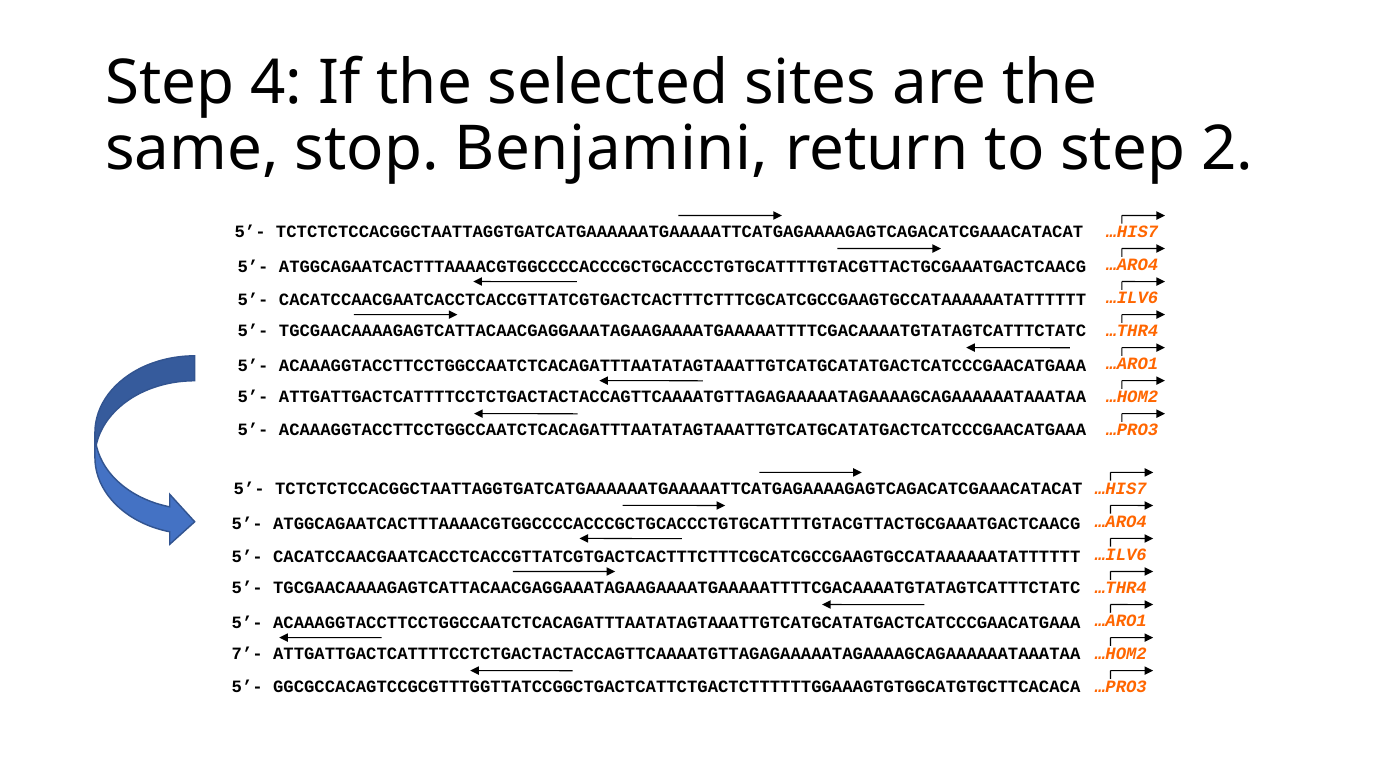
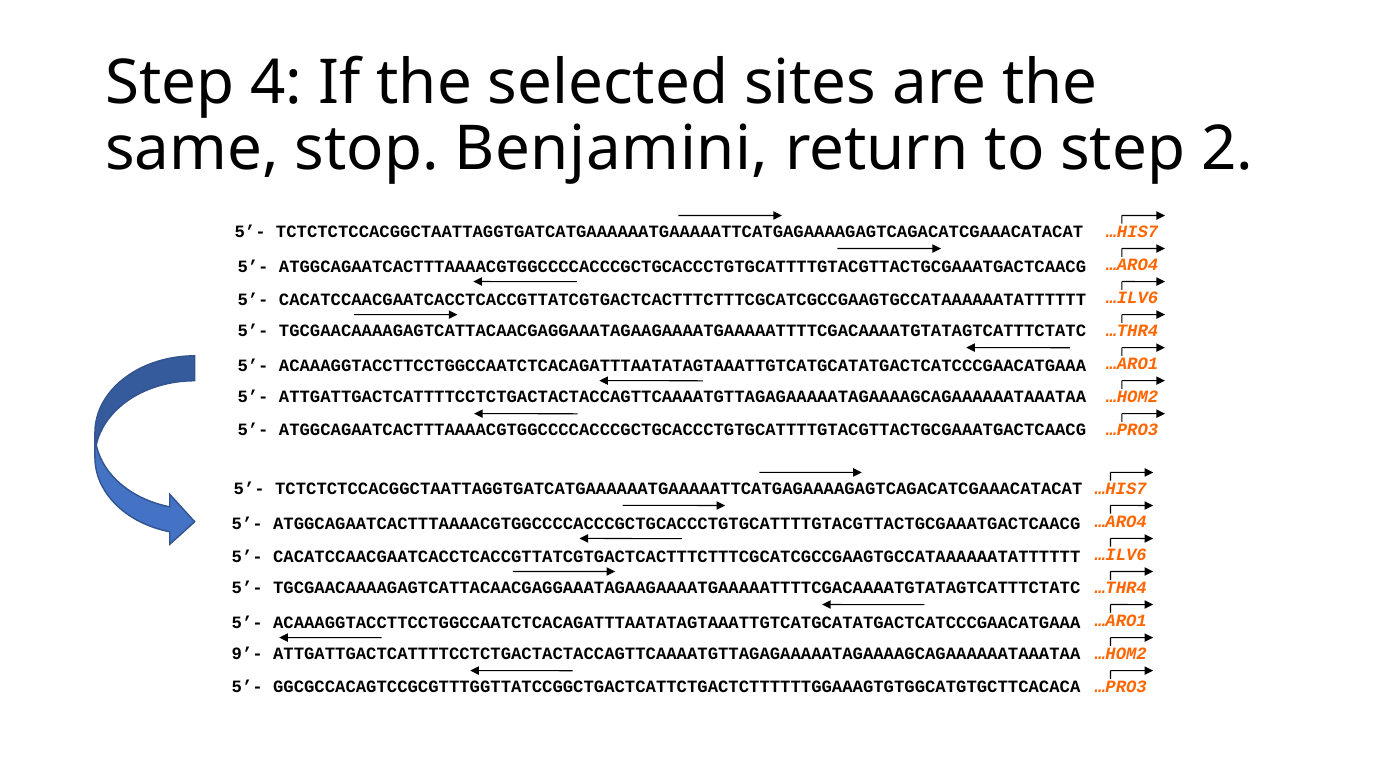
ACAAAGGTACCTTCCTGGCCAATCTCACAGATTTAATATAGTAAATTGTCATGCATATGACTCATCCCGAACATGAAA at (683, 430): ACAAAGGTACCTTCCTGGCCAATCTCACAGATTTAATATAGTAAATTGTCATGCATATGACTCATCCCGAACATGAAA -> ATGGCAGAATCACTTTAAAACGTGGCCCCACCCGCTGCACCCTGTGCATTTTGTACGTTACTGCGAAATGACTCAACG
7’-: 7’- -> 9’-
